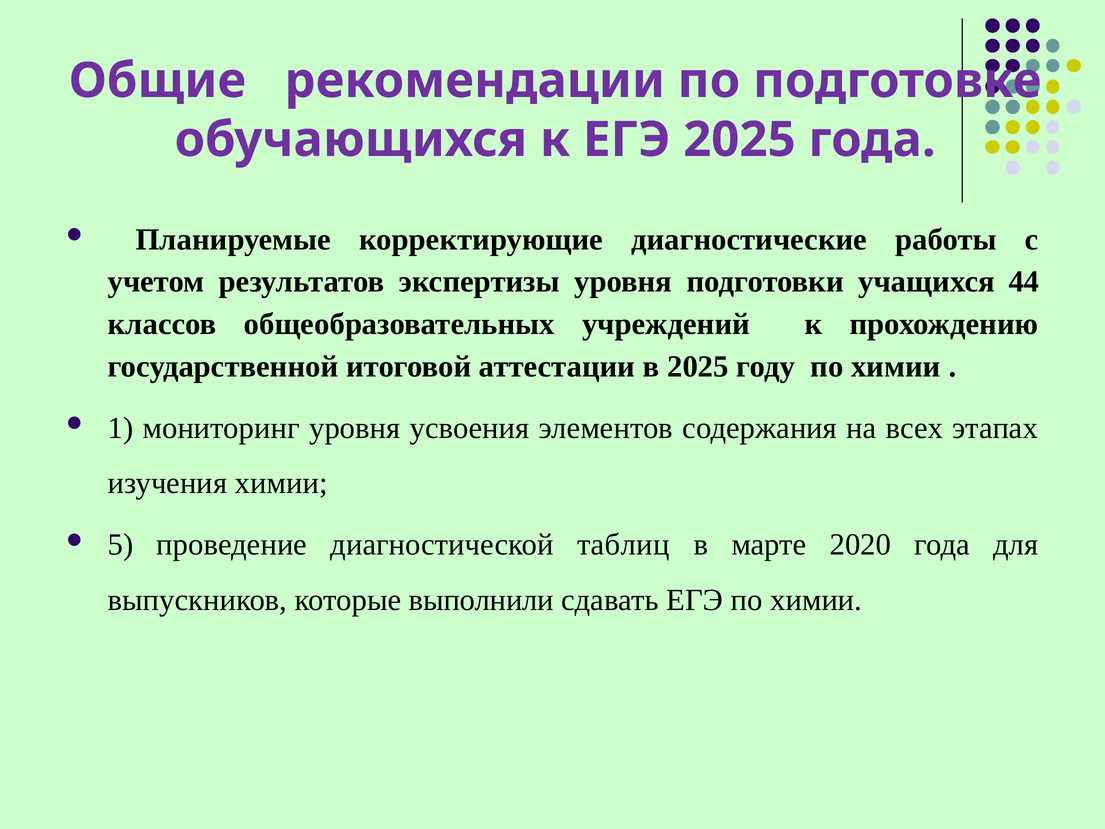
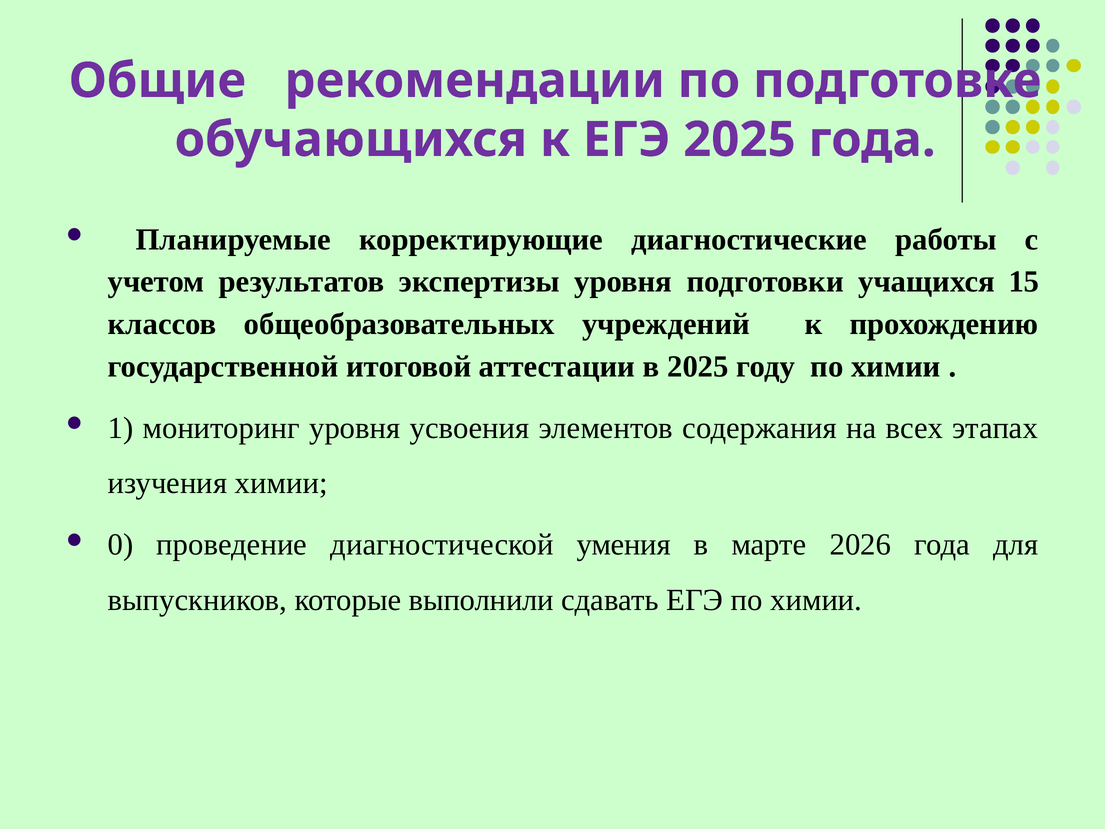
44: 44 -> 15
5: 5 -> 0
таблиц: таблиц -> умения
2020: 2020 -> 2026
